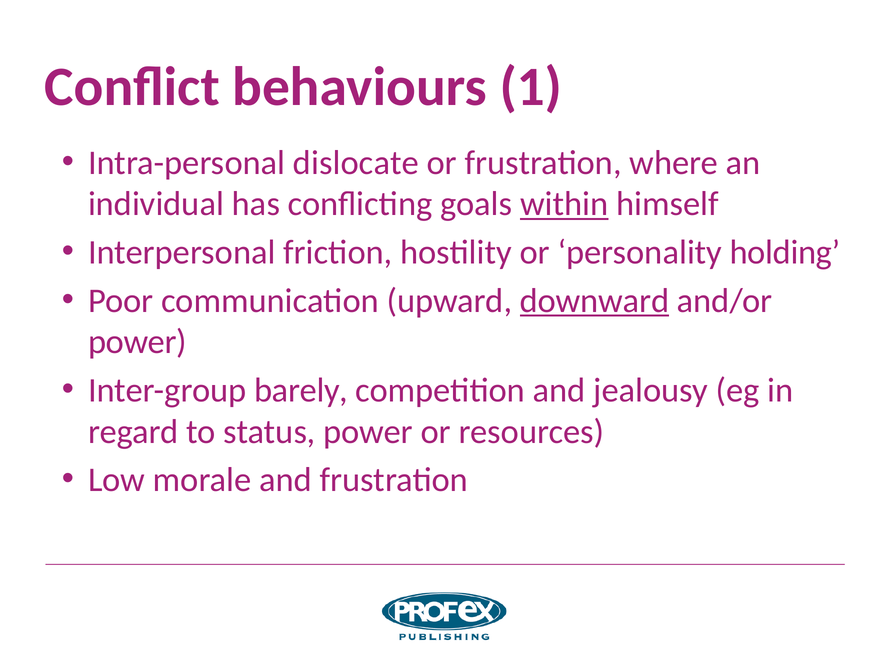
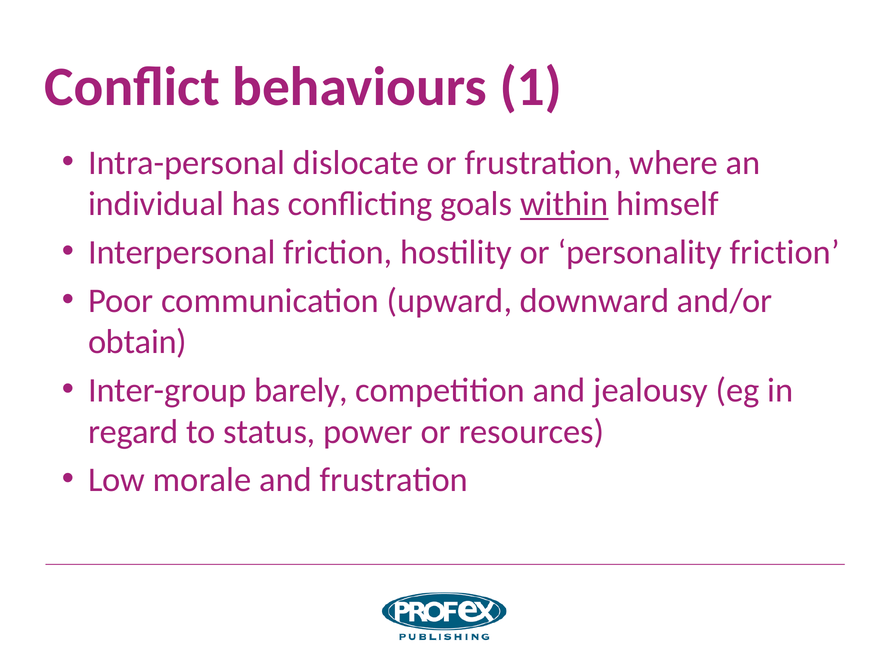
personality holding: holding -> friction
downward underline: present -> none
power at (137, 342): power -> obtain
